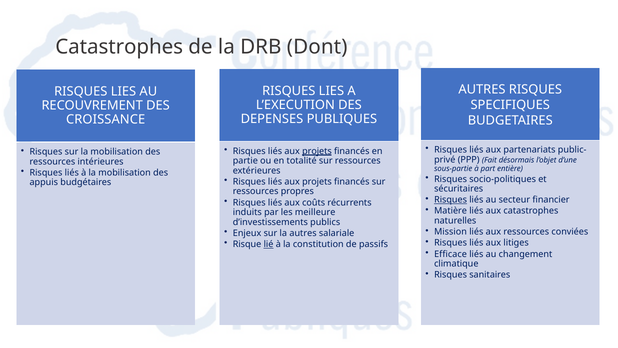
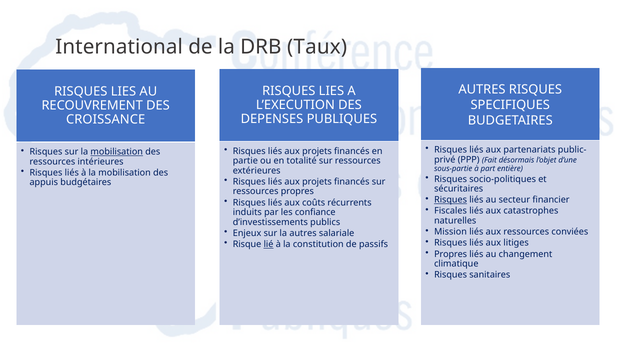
Catastrophes at (119, 47): Catastrophes -> International
Dont: Dont -> Taux
projets at (317, 151) underline: present -> none
mobilisation at (117, 152) underline: none -> present
Matière: Matière -> Fiscales
meilleure: meilleure -> confiance
Efficace at (451, 254): Efficace -> Propres
